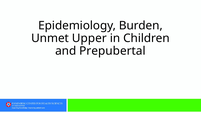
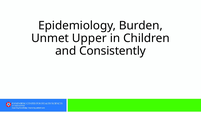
Prepubertal: Prepubertal -> Consistently
